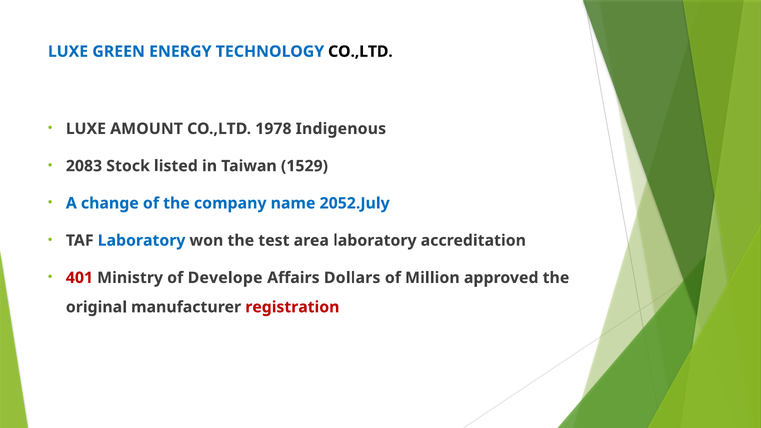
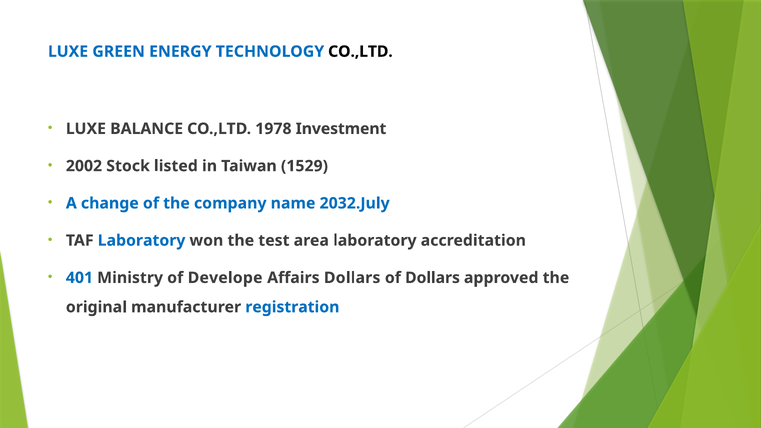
AMOUNT: AMOUNT -> BALANCE
Indigenous: Indigenous -> Investment
2083: 2083 -> 2002
2052.July: 2052.July -> 2032.July
401 colour: red -> blue
of Million: Million -> Dollars
registration colour: red -> blue
